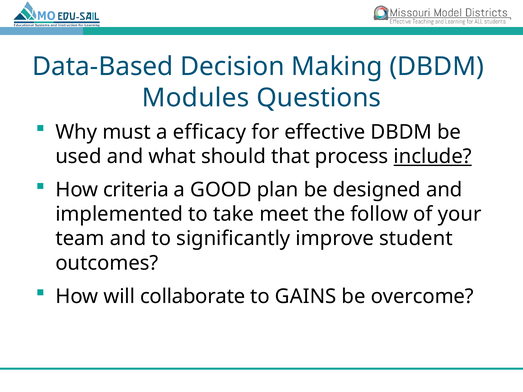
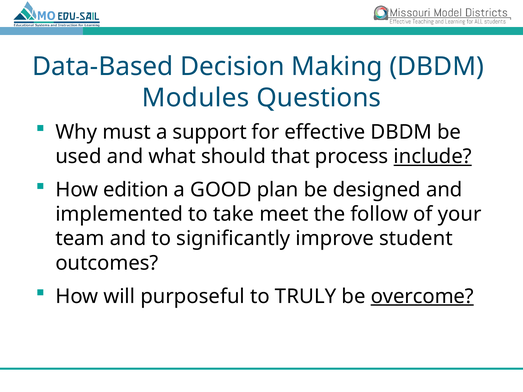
efficacy: efficacy -> support
criteria: criteria -> edition
collaborate: collaborate -> purposeful
GAINS: GAINS -> TRULY
overcome underline: none -> present
